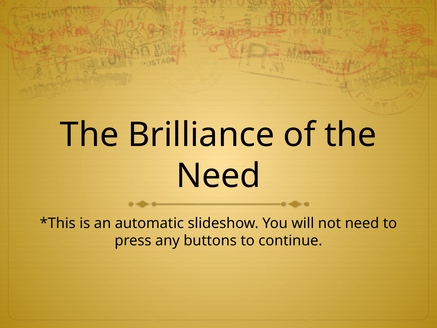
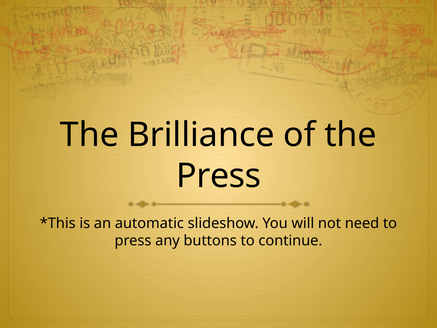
Need at (219, 176): Need -> Press
